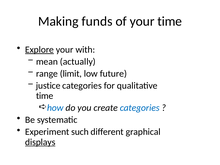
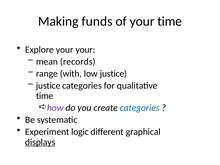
Explore underline: present -> none
your with: with -> your
actually: actually -> records
limit: limit -> with
low future: future -> justice
how colour: blue -> purple
such: such -> logic
